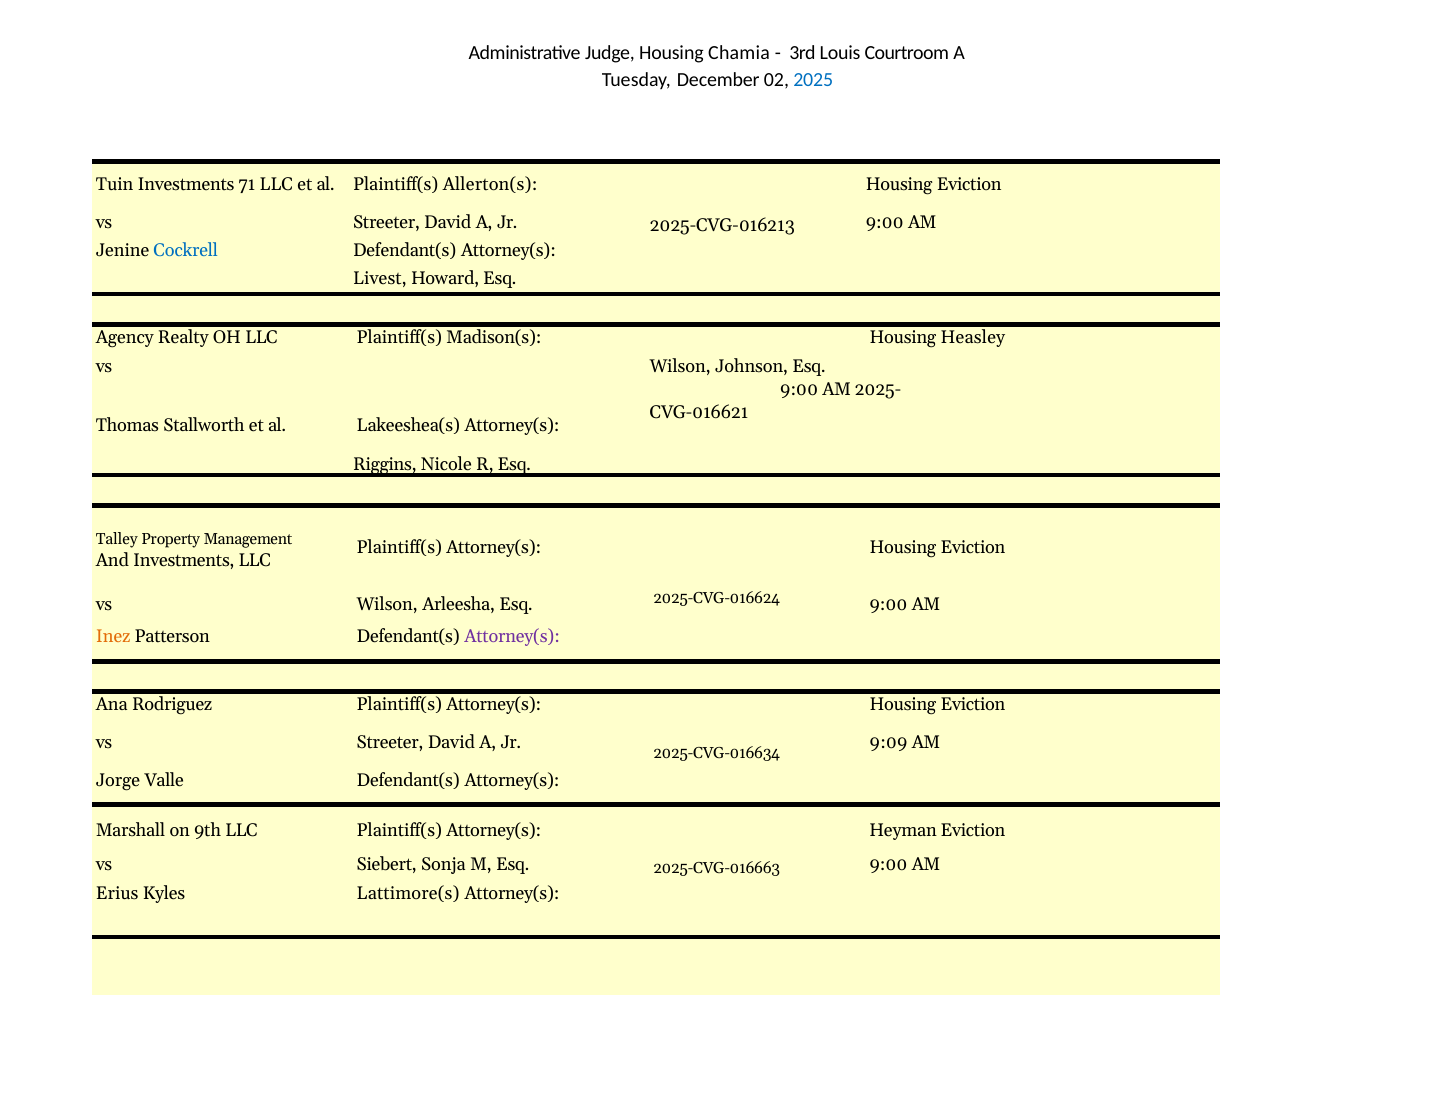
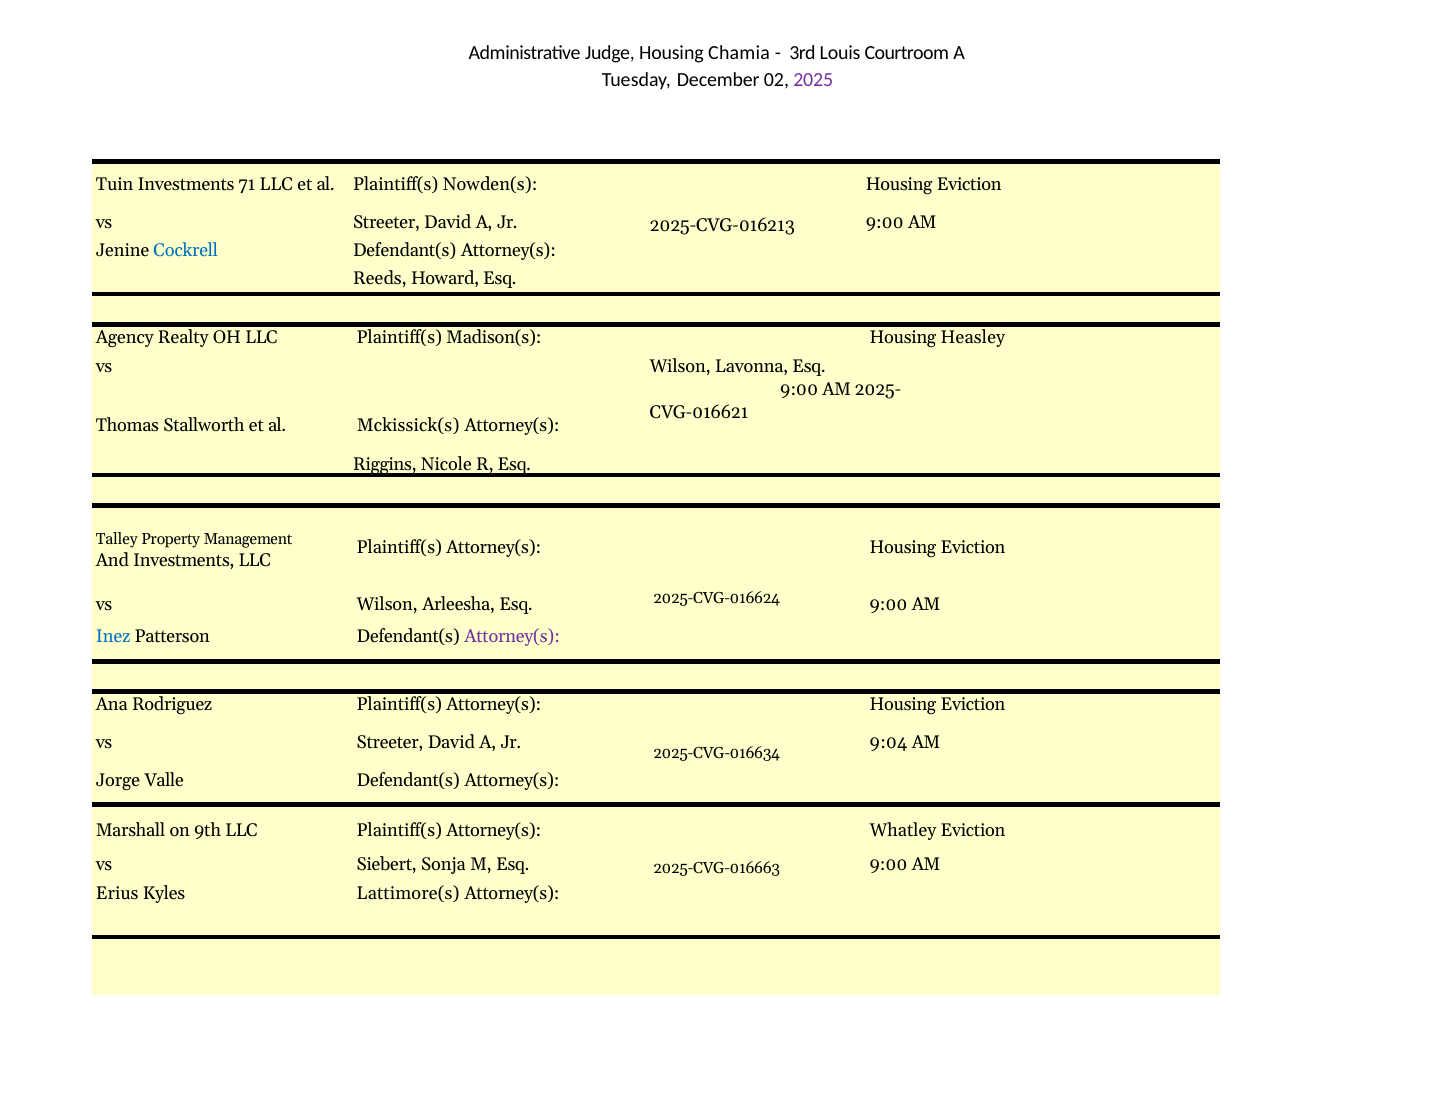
2025 colour: blue -> purple
Allerton(s: Allerton(s -> Nowden(s
Livest: Livest -> Reeds
Johnson: Johnson -> Lavonna
Lakeeshea(s: Lakeeshea(s -> Mckissick(s
Inez colour: orange -> blue
9:09: 9:09 -> 9:04
Heyman: Heyman -> Whatley
